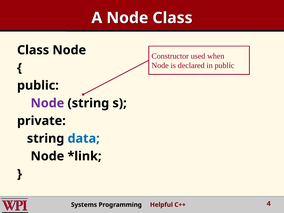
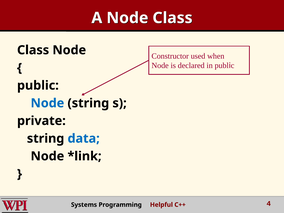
Node at (47, 103) colour: purple -> blue
